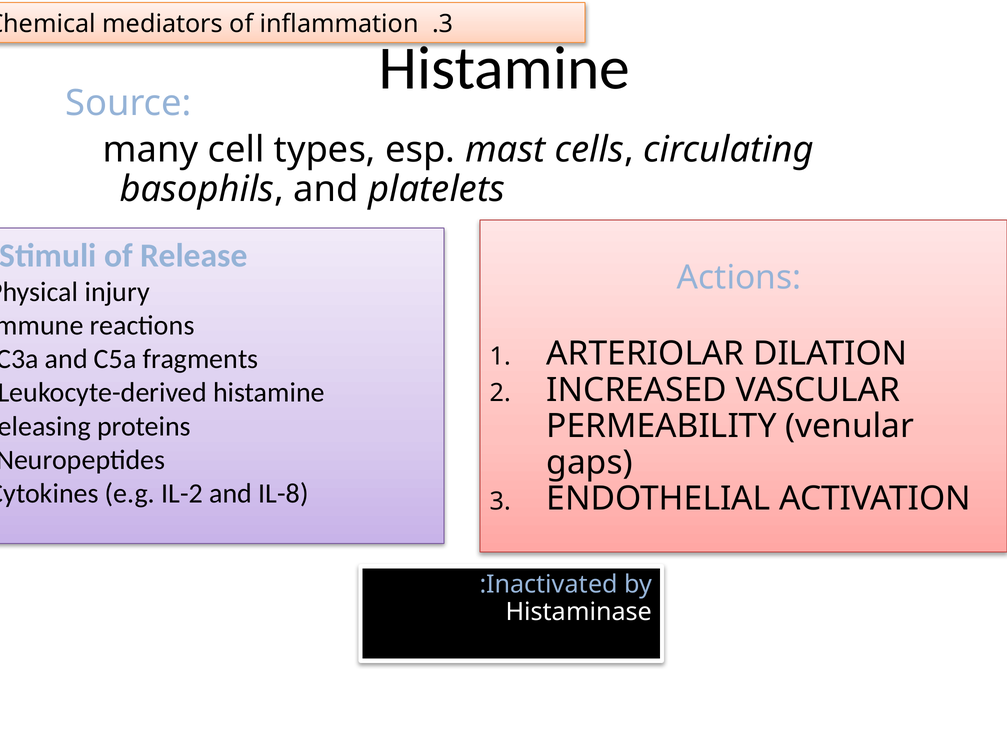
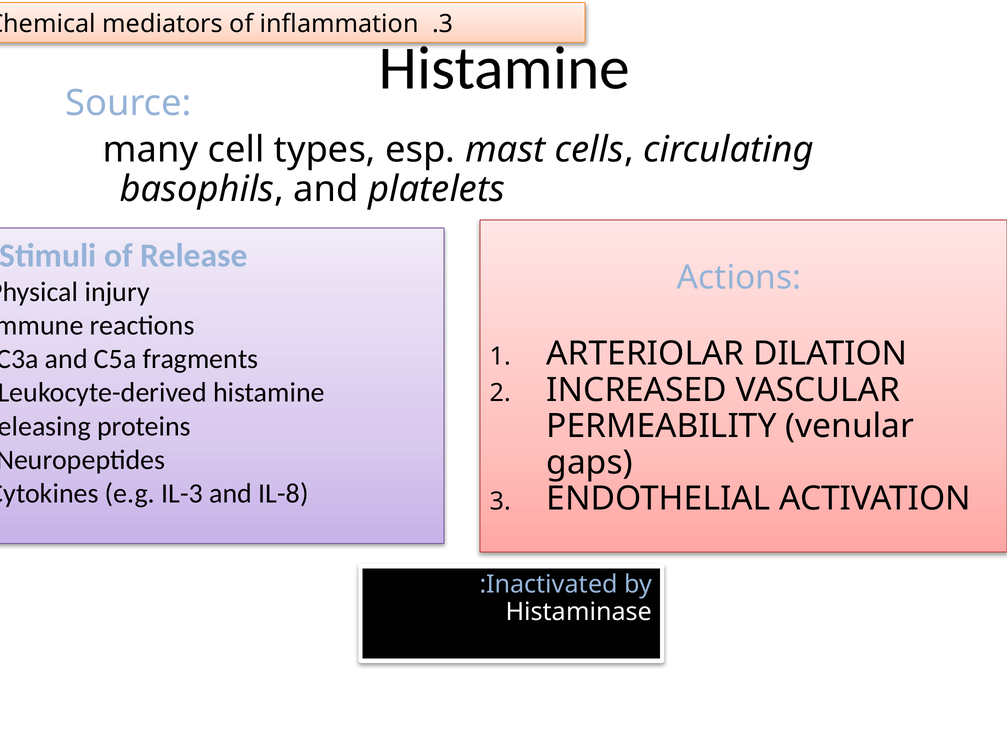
IL-2: IL-2 -> IL-3
